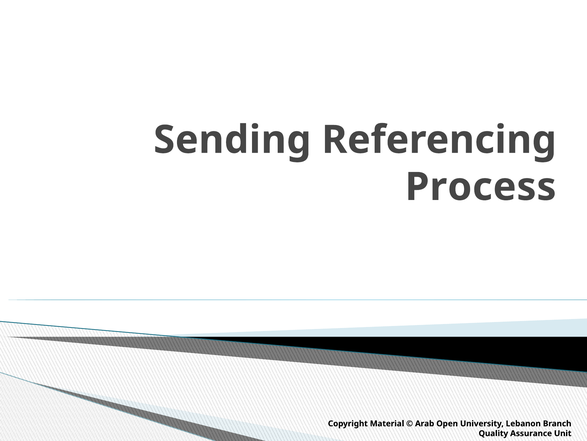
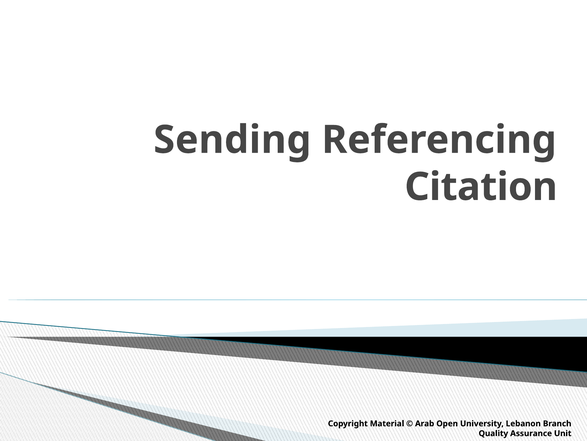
Process: Process -> Citation
